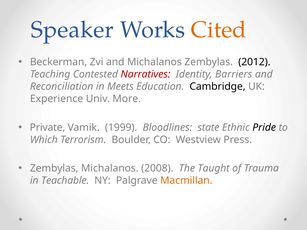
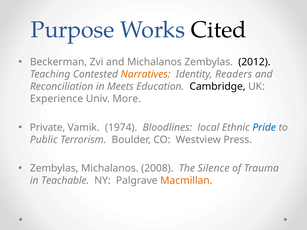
Speaker: Speaker -> Purpose
Cited colour: orange -> black
Narratives colour: red -> orange
Barriers: Barriers -> Readers
1999: 1999 -> 1974
state: state -> local
Pride colour: black -> blue
Which: Which -> Public
Taught: Taught -> Silence
